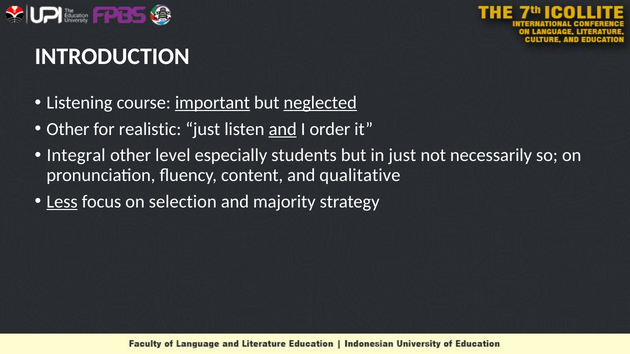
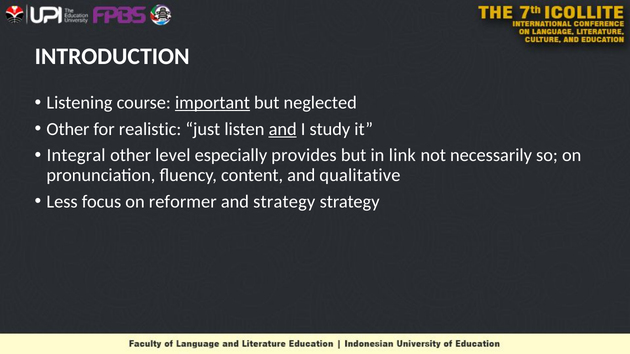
neglected underline: present -> none
order: order -> study
students: students -> provides
in just: just -> link
Less underline: present -> none
selection: selection -> reformer
and majority: majority -> strategy
